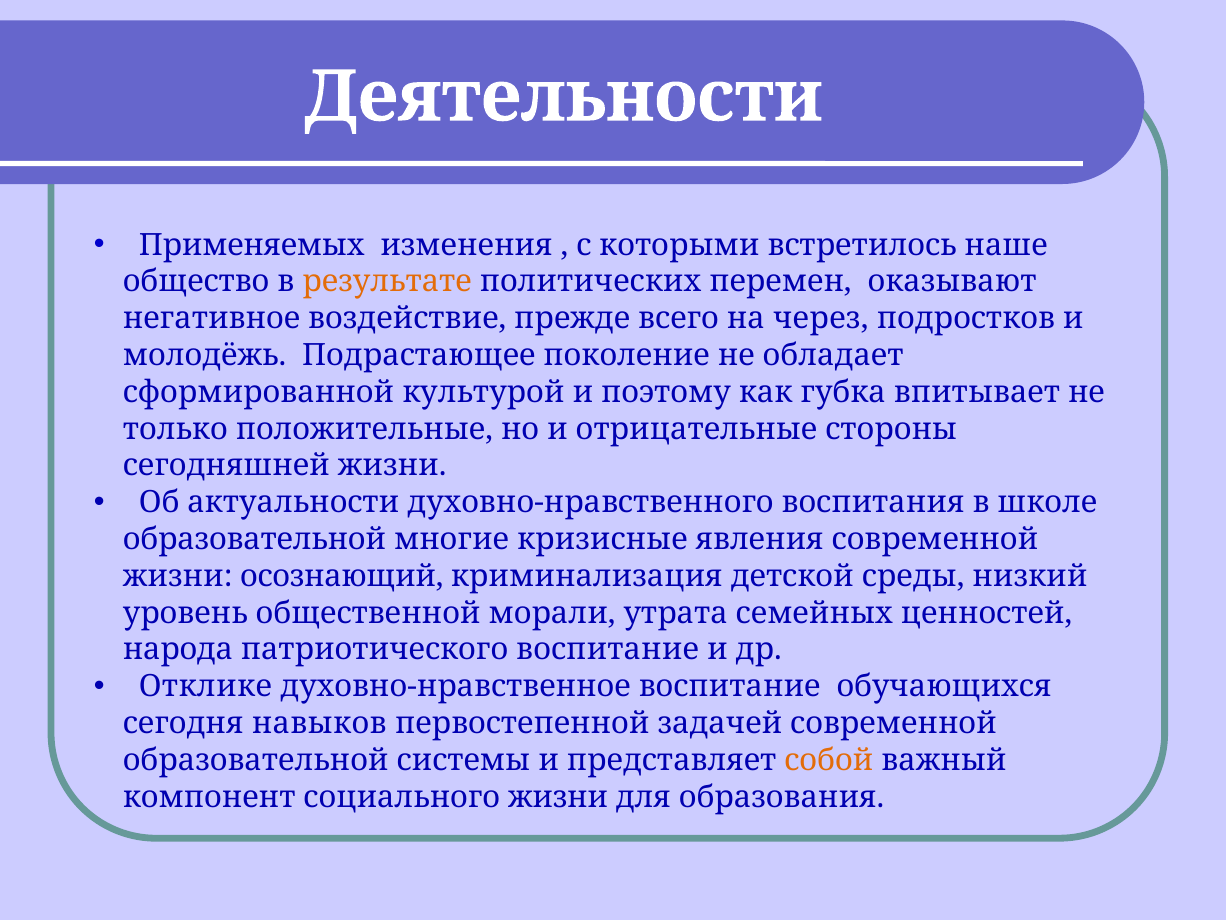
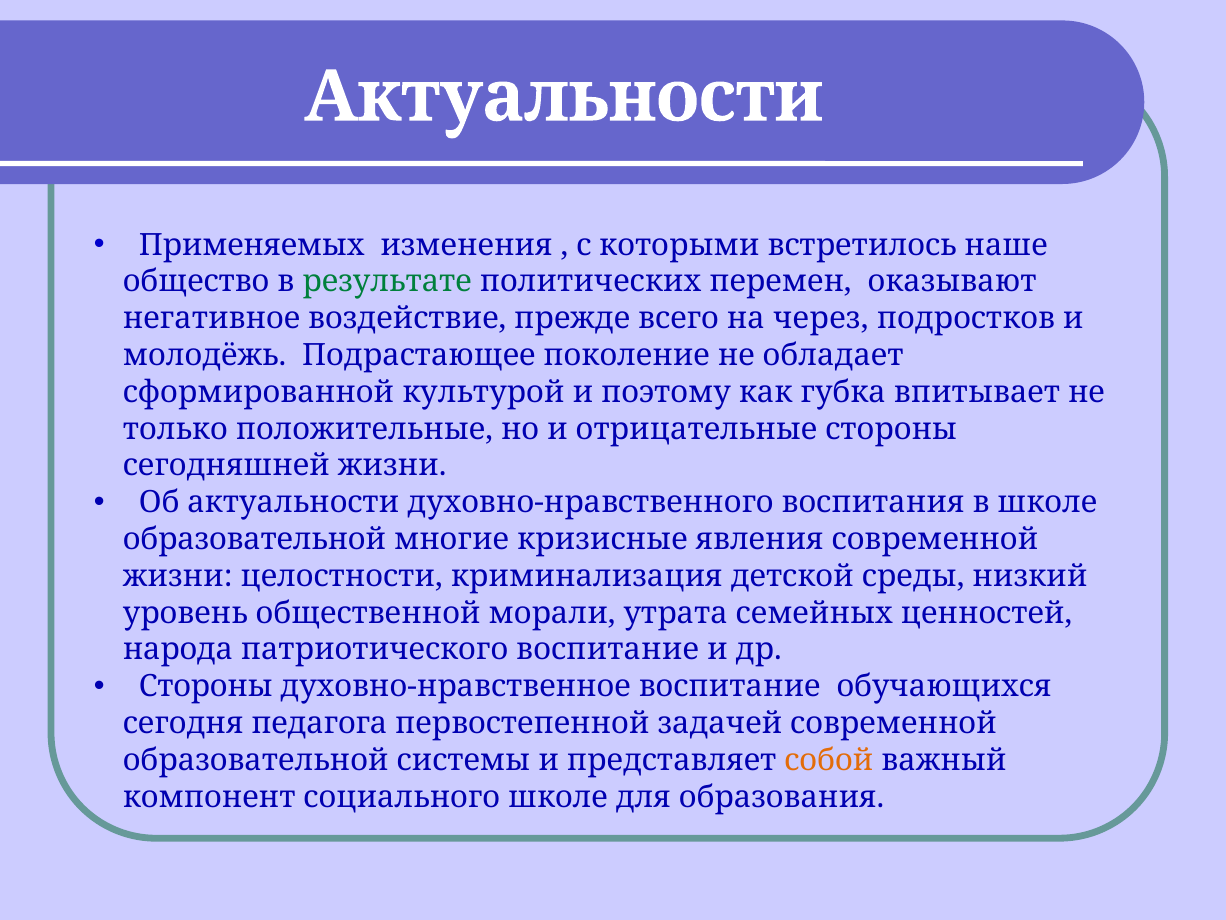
Деятельности at (563, 97): Деятельности -> Актуальности
результате colour: orange -> green
осознающий: осознающий -> целостности
Отклике at (205, 686): Отклике -> Стороны
навыков: навыков -> педагога
социального жизни: жизни -> школе
